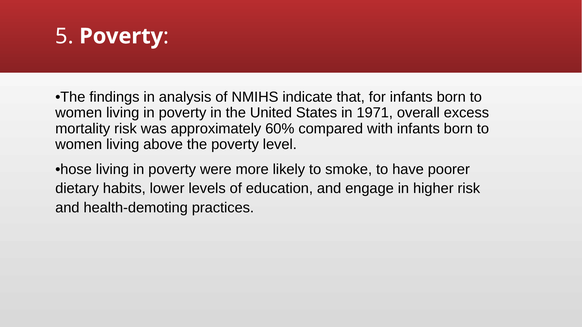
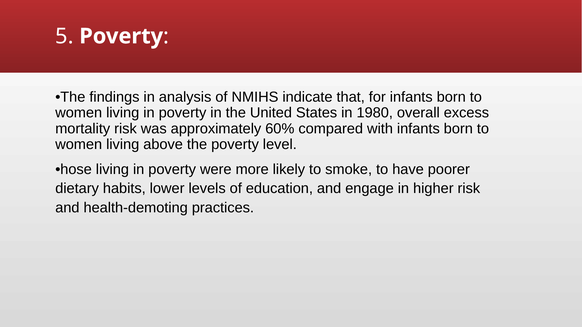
1971: 1971 -> 1980
